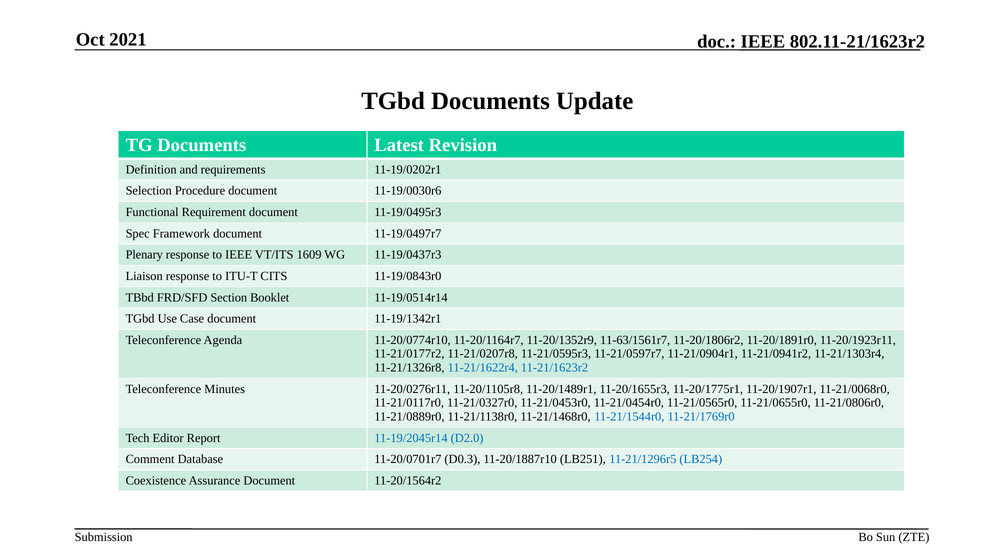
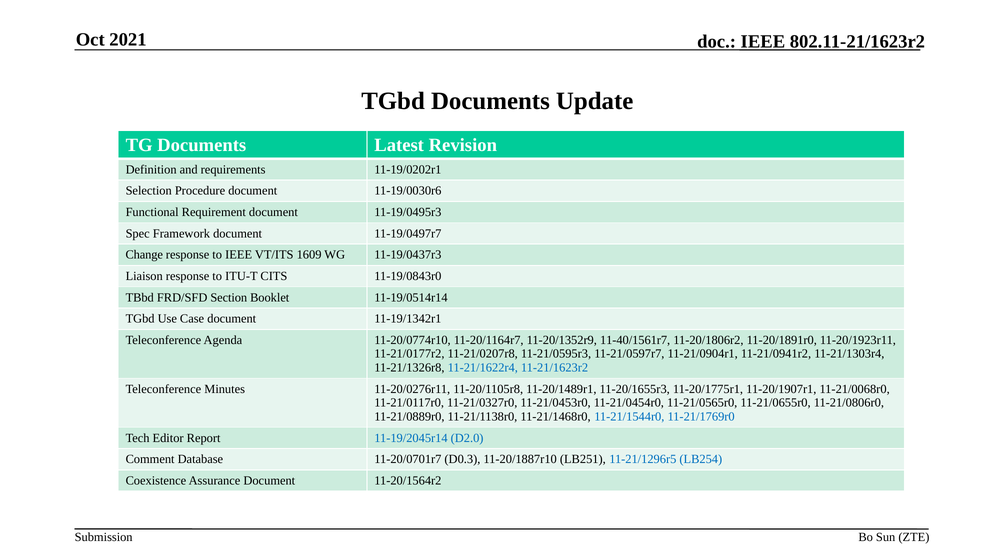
Plenary: Plenary -> Change
11-63/1561r7: 11-63/1561r7 -> 11-40/1561r7
